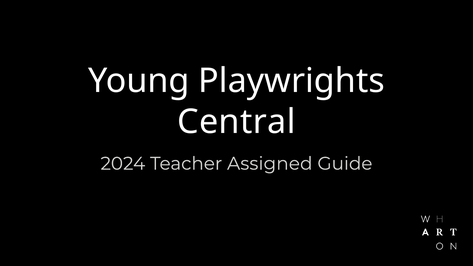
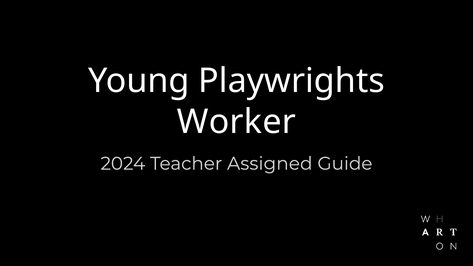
Central: Central -> Worker
